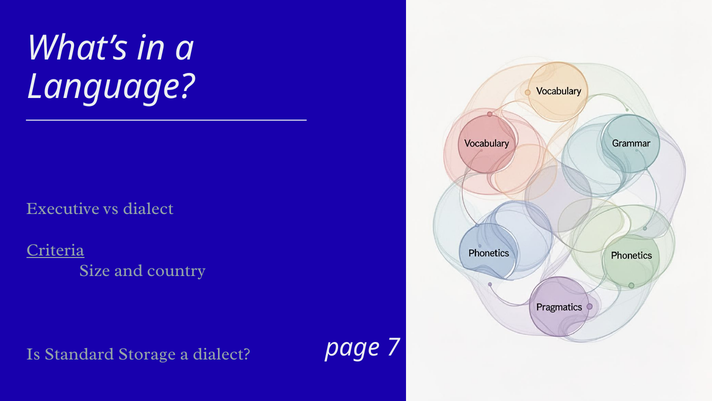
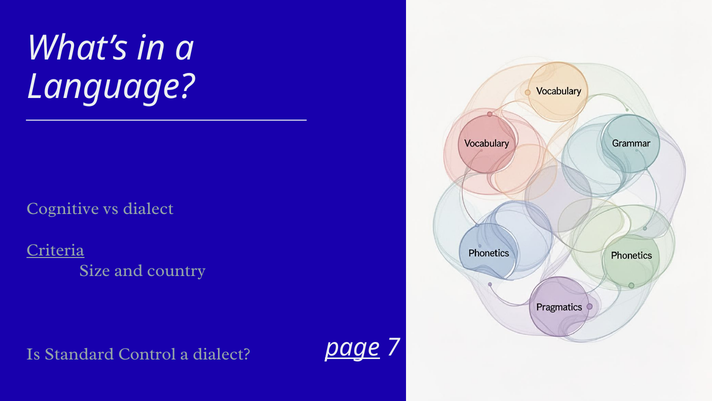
Executive: Executive -> Cognitive
Storage: Storage -> Control
page underline: none -> present
